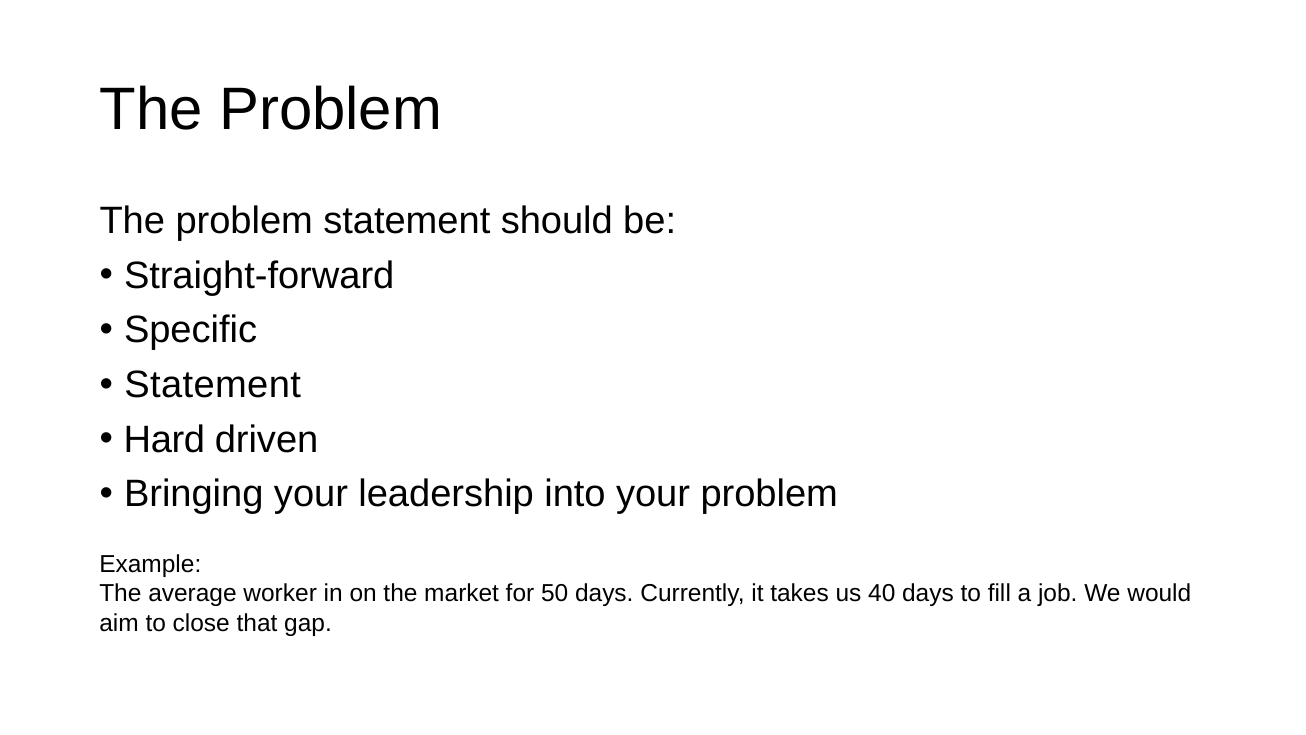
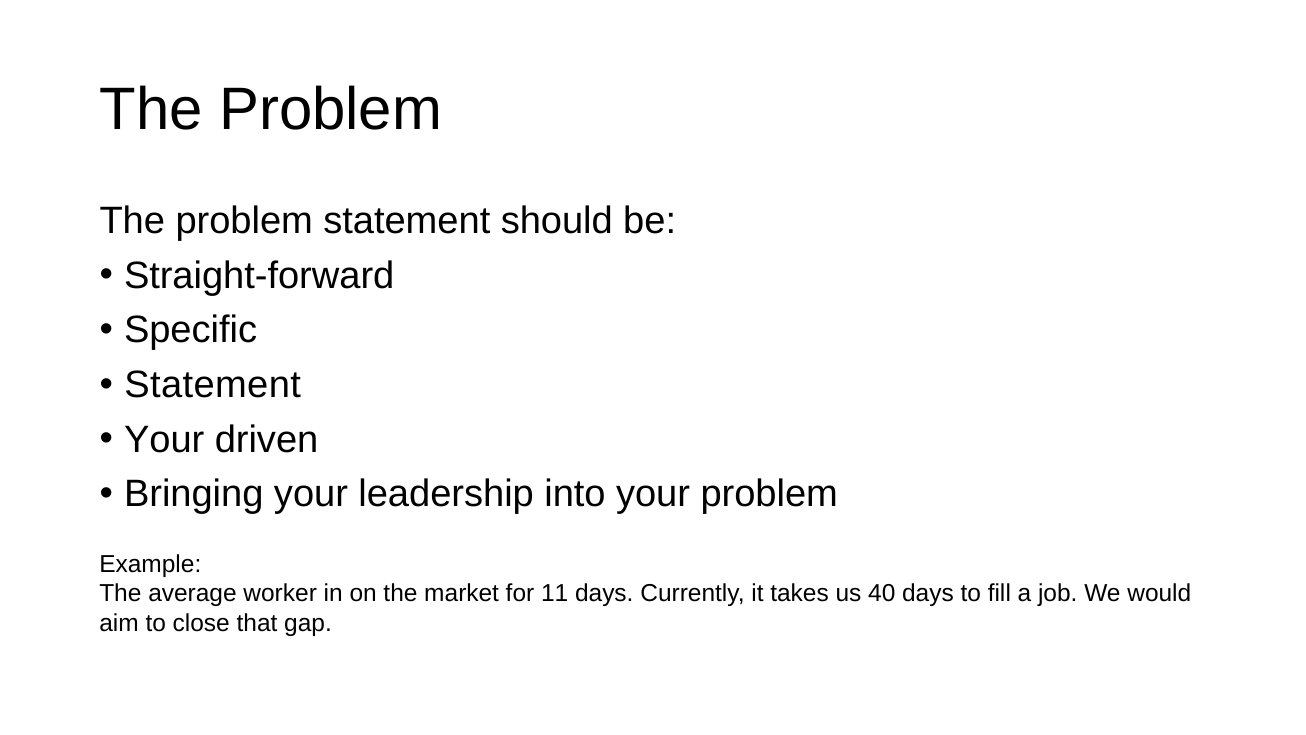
Hard at (164, 439): Hard -> Your
50: 50 -> 11
